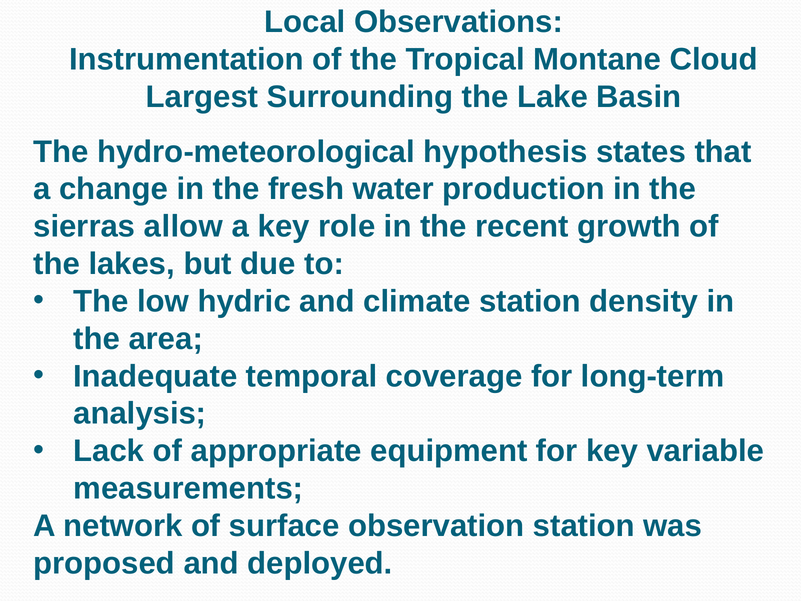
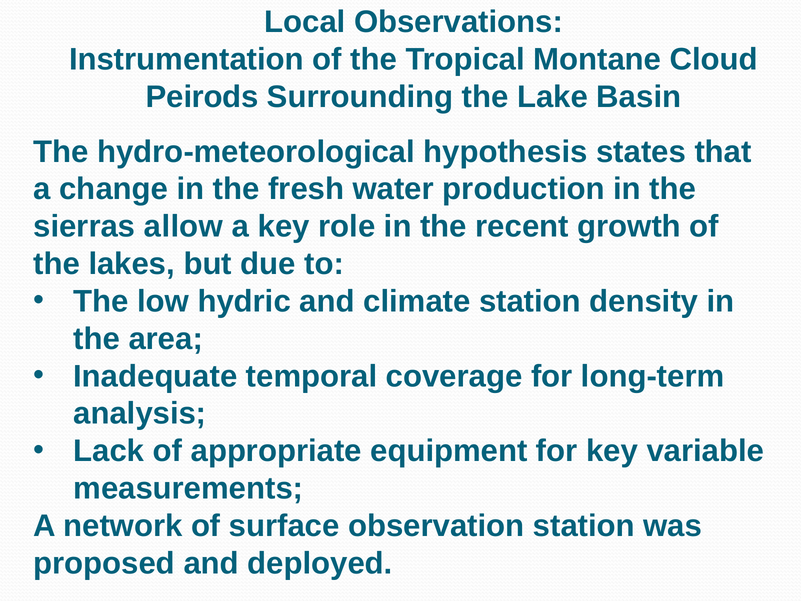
Largest: Largest -> Peirods
